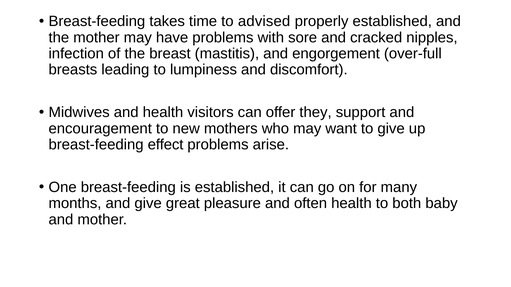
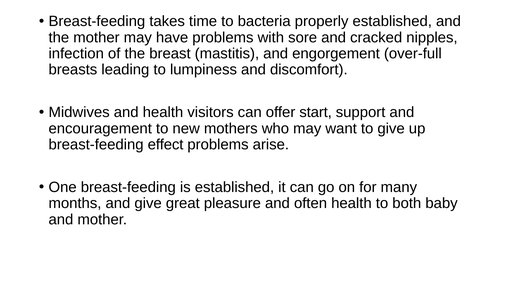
advised: advised -> bacteria
they: they -> start
